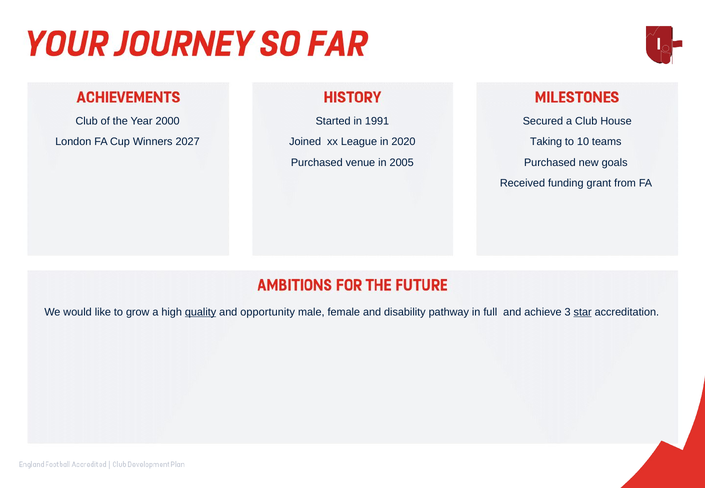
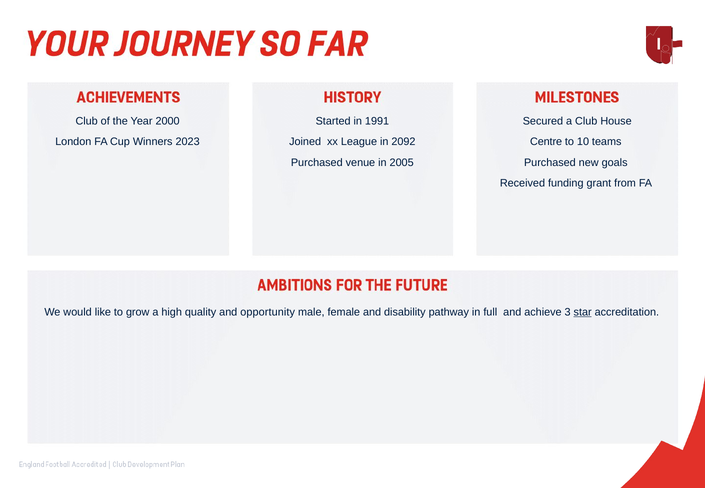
2027: 2027 -> 2023
2020: 2020 -> 2092
Taking: Taking -> Centre
quality underline: present -> none
